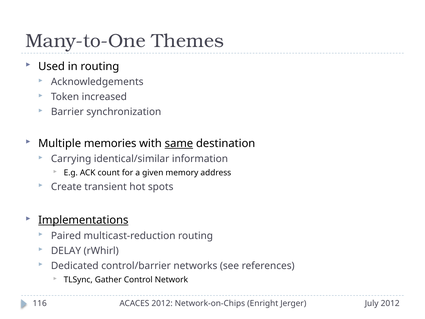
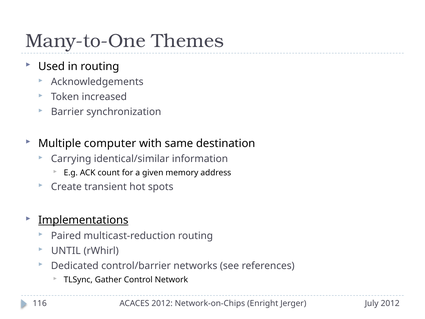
memories: memories -> computer
same underline: present -> none
DELAY: DELAY -> UNTIL
